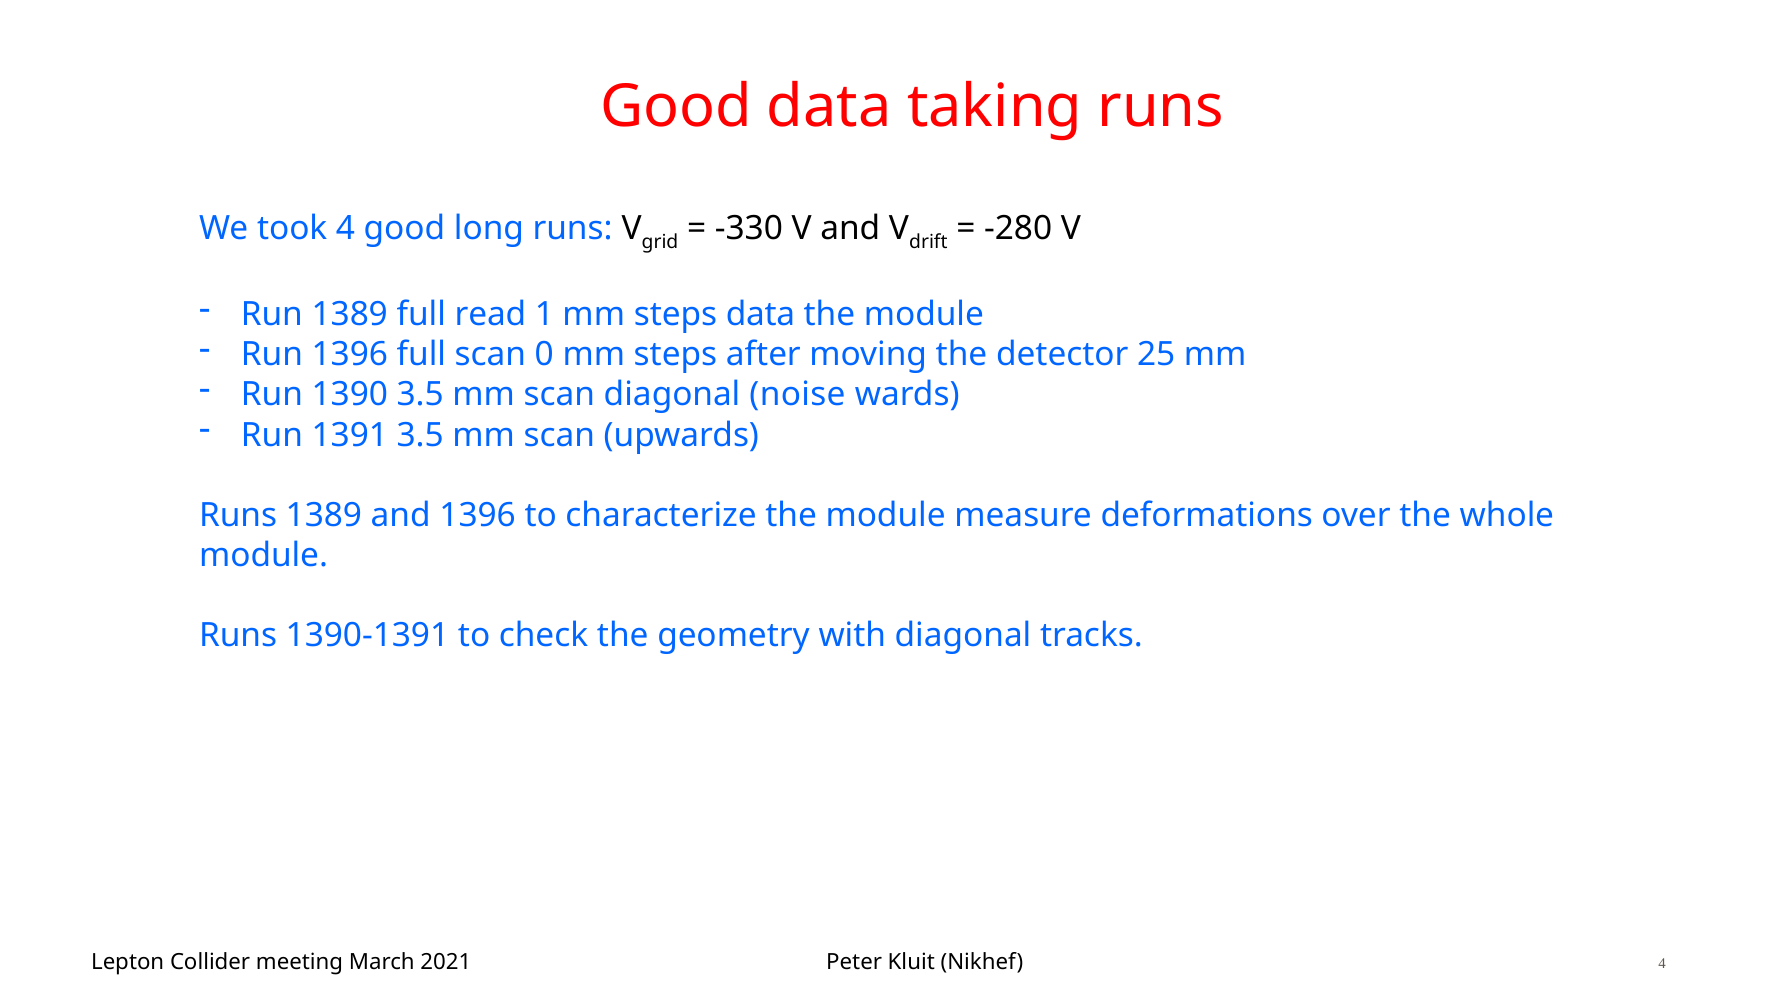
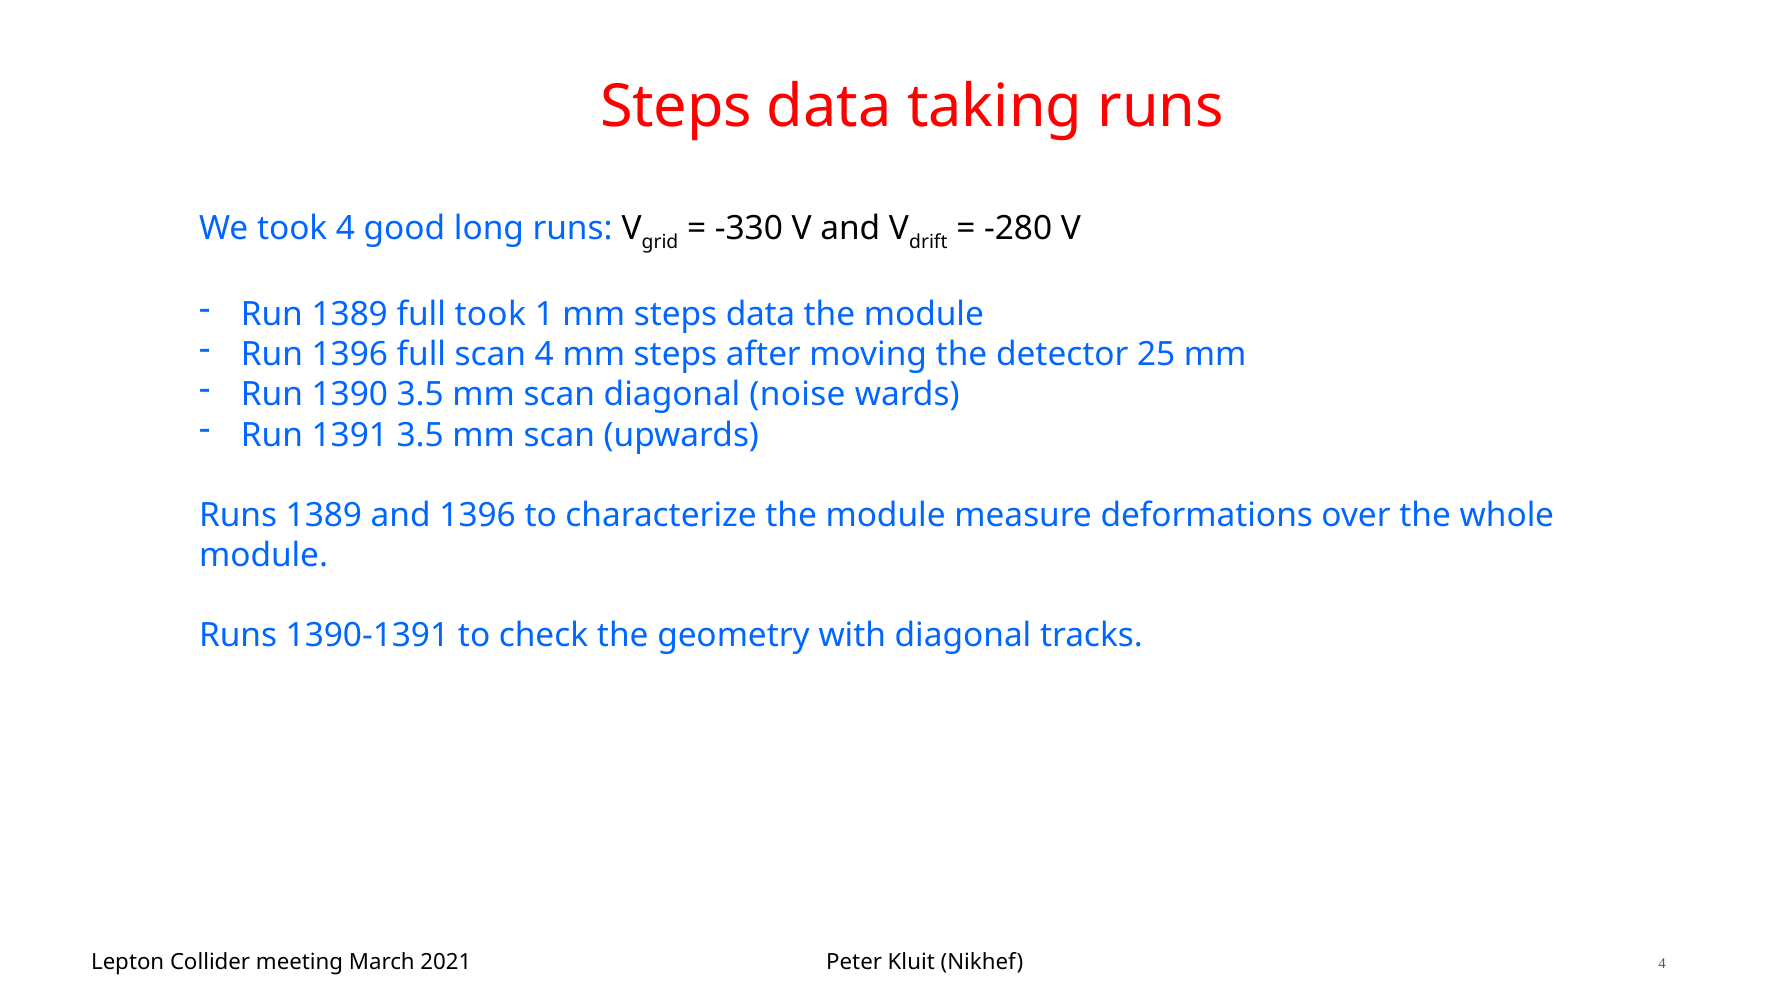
Good at (676, 107): Good -> Steps
full read: read -> took
scan 0: 0 -> 4
